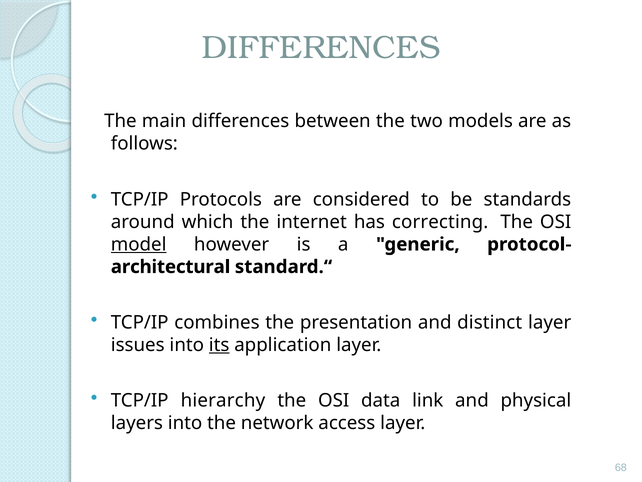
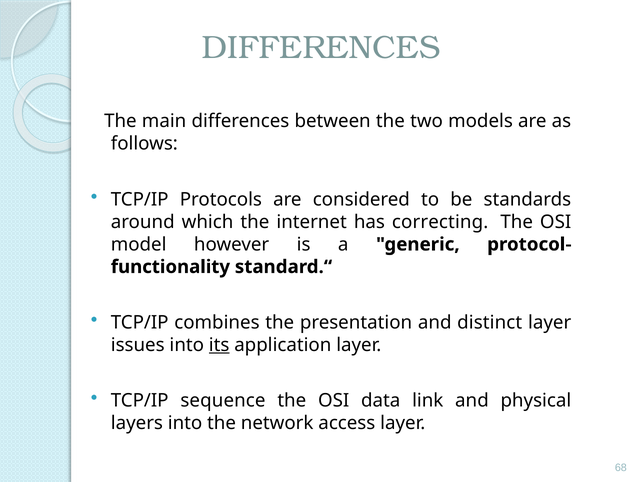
model underline: present -> none
architectural: architectural -> functionality
hierarchy: hierarchy -> sequence
